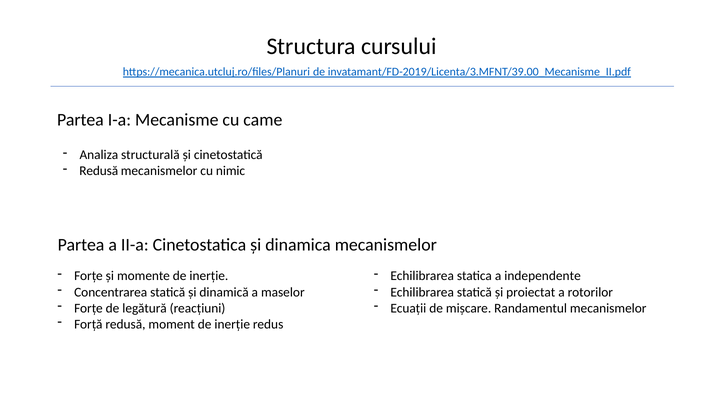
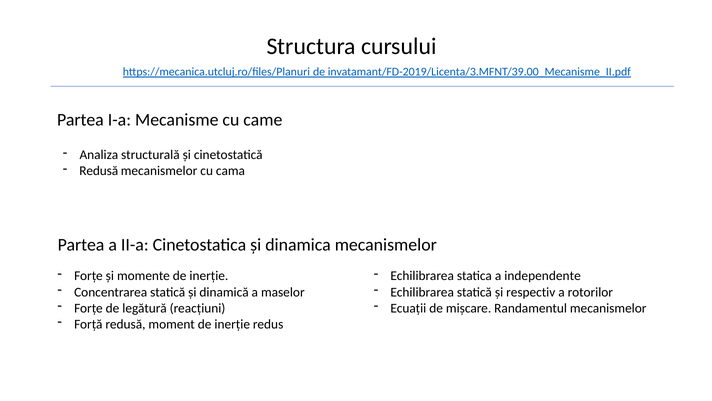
nimic: nimic -> cama
proiectat: proiectat -> respectiv
